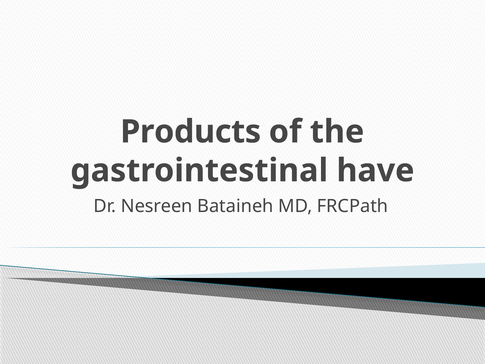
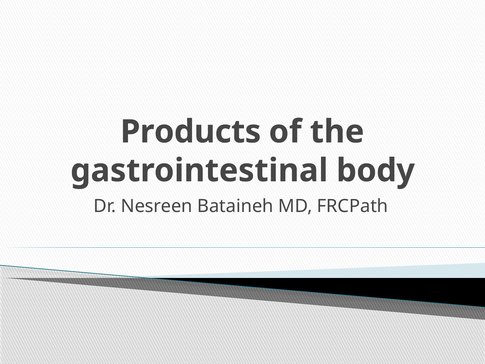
have: have -> body
